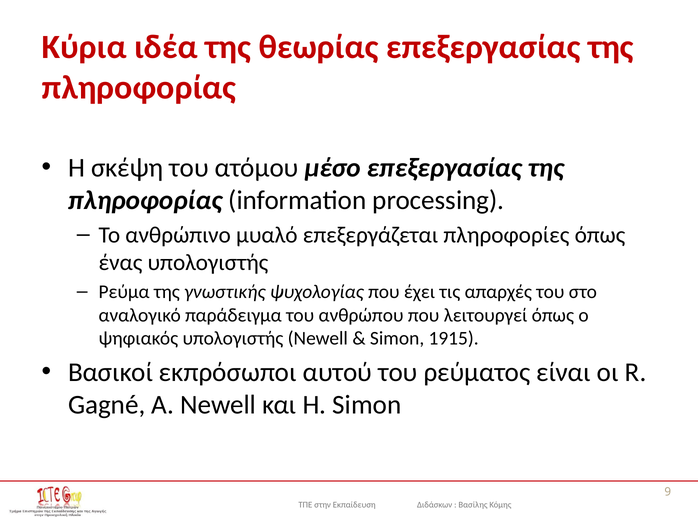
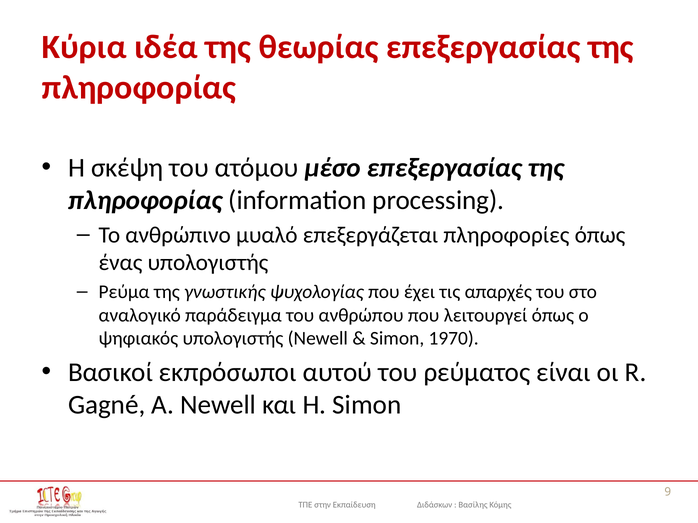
1915: 1915 -> 1970
